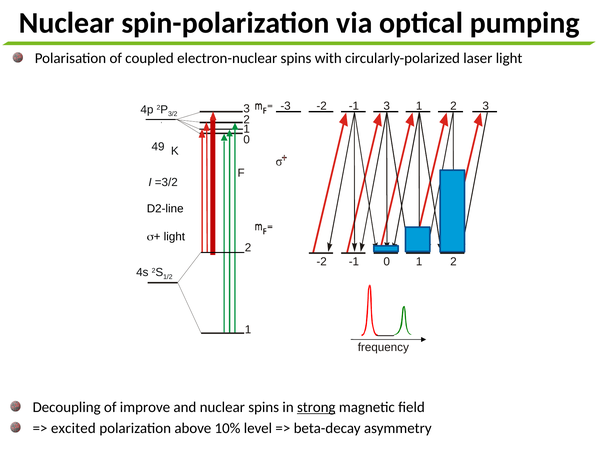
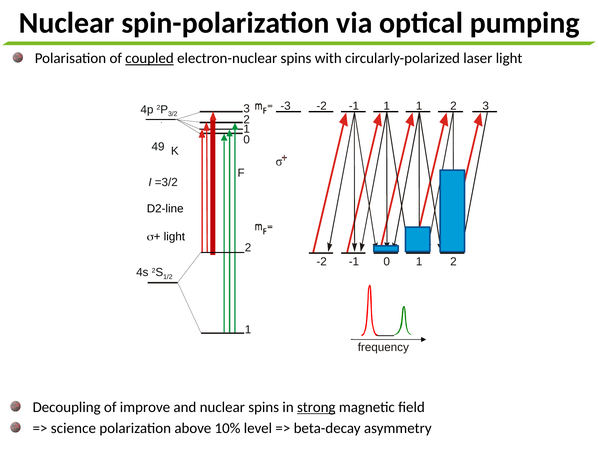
coupled underline: none -> present
-1 3: 3 -> 1
excited: excited -> science
